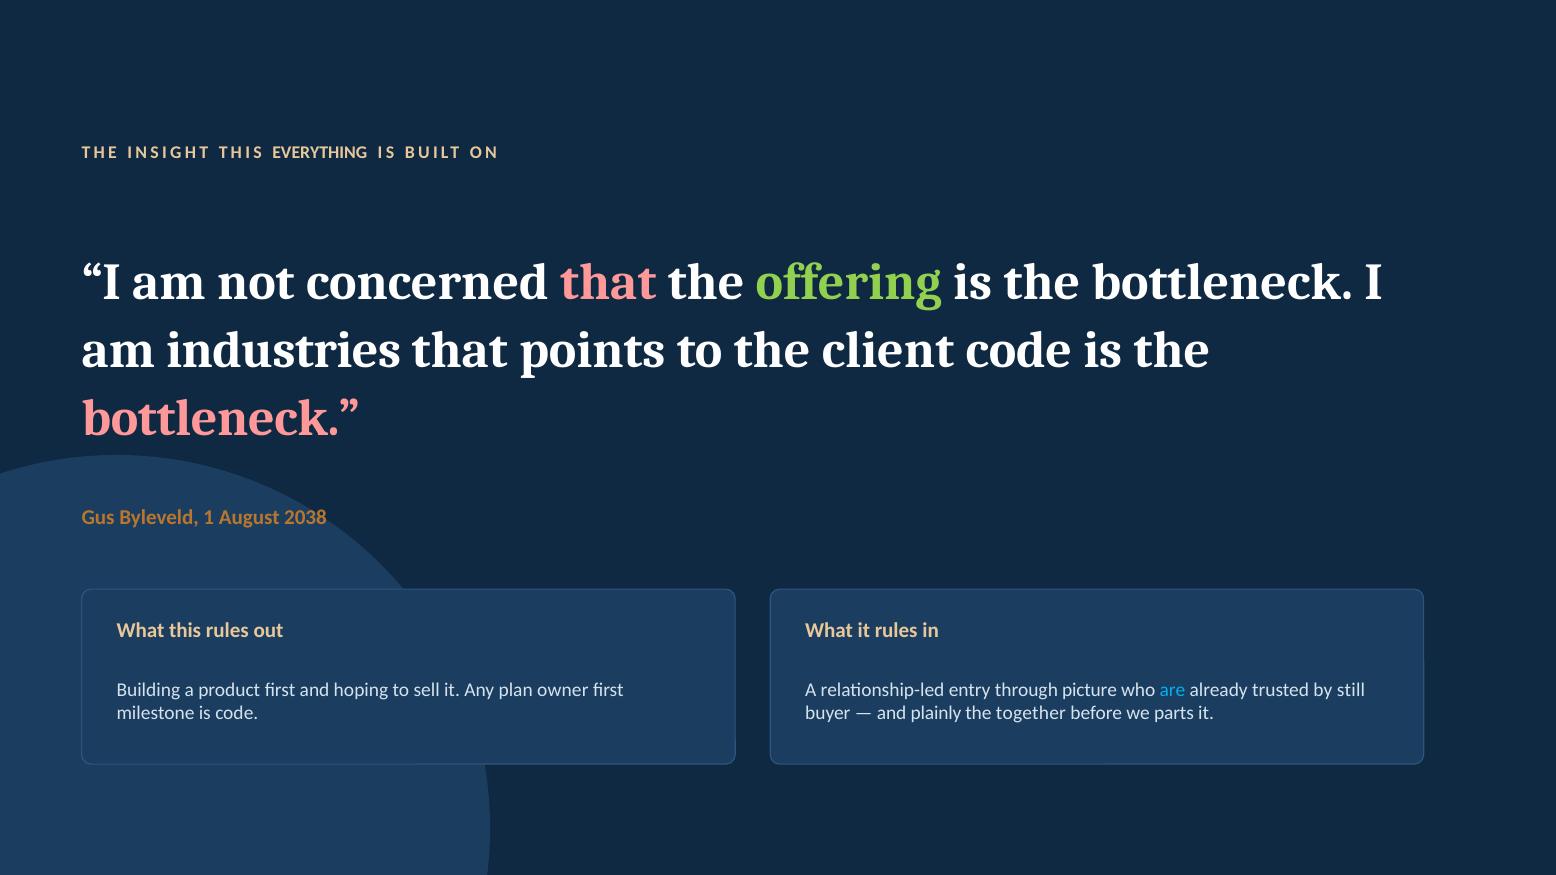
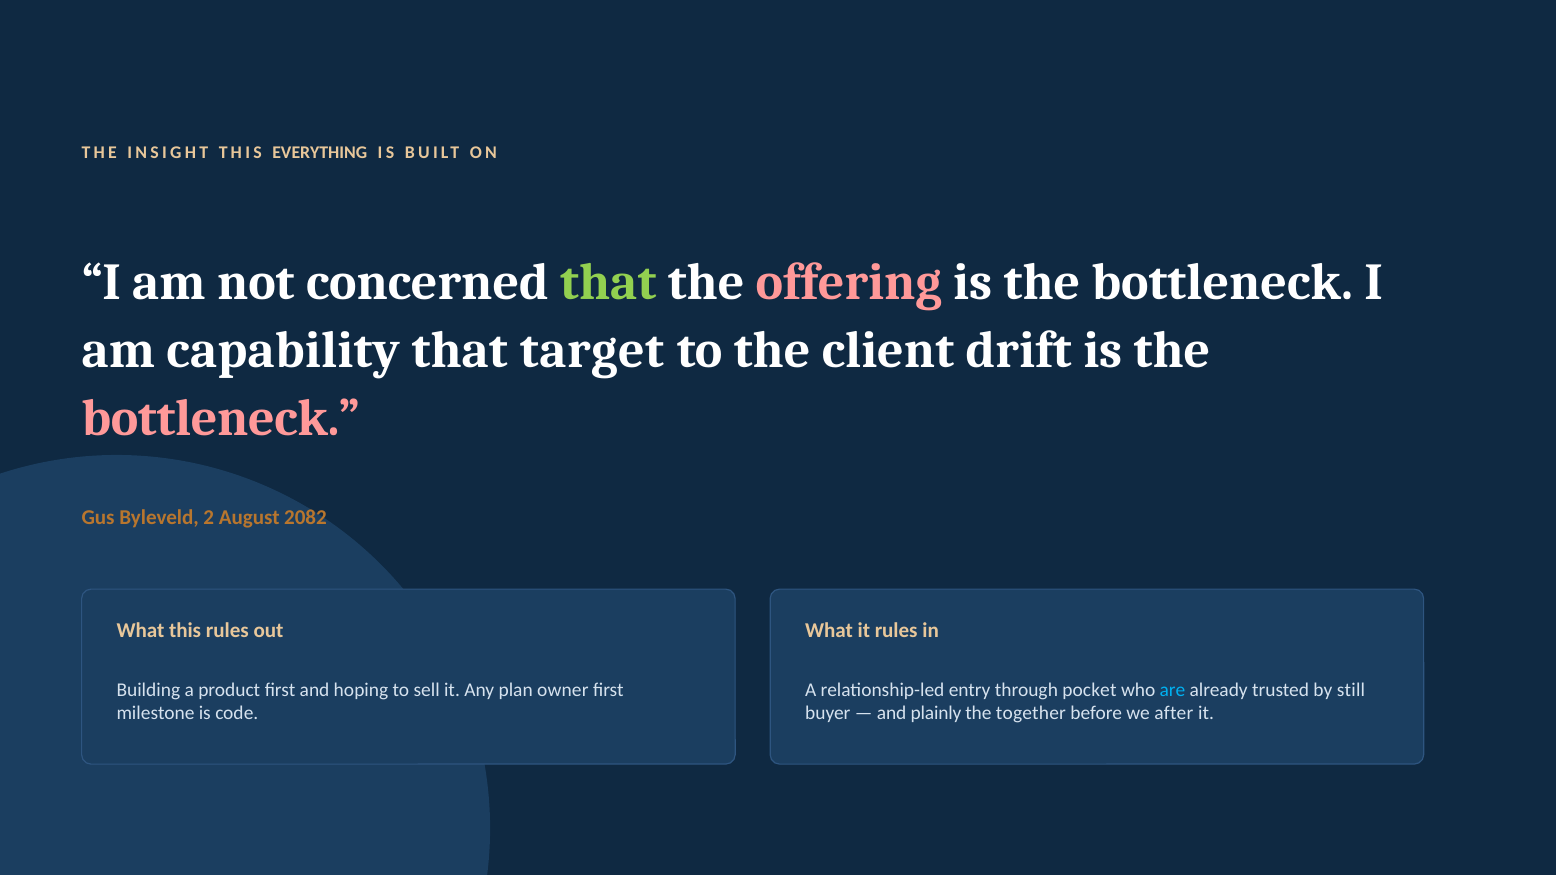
that at (608, 283) colour: pink -> light green
offering colour: light green -> pink
industries: industries -> capability
points: points -> target
client code: code -> drift
1: 1 -> 2
2038: 2038 -> 2082
picture: picture -> pocket
parts: parts -> after
